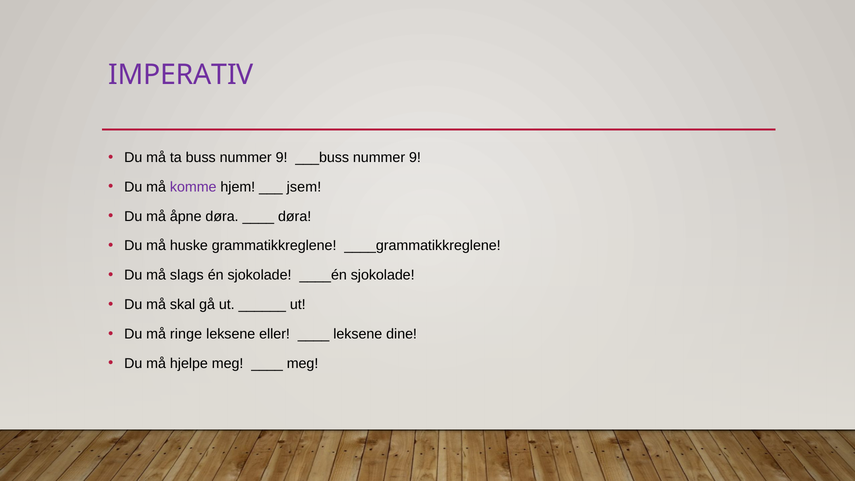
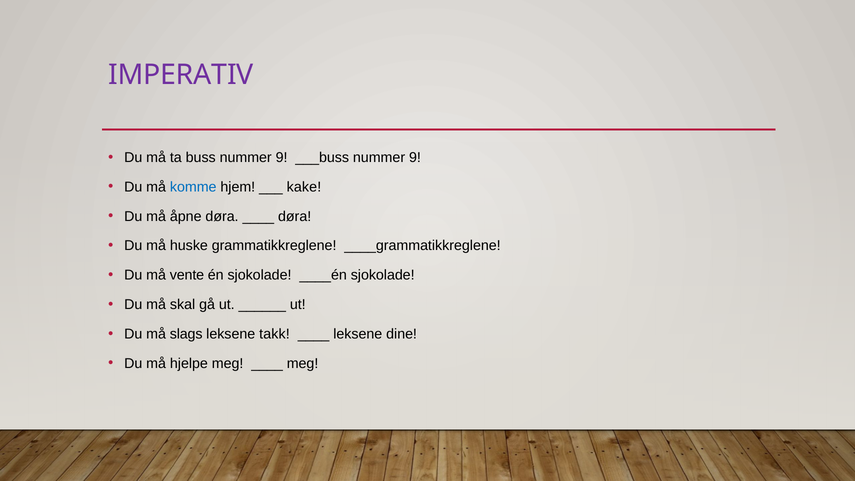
komme colour: purple -> blue
jsem: jsem -> kake
slags: slags -> vente
ringe: ringe -> slags
eller: eller -> takk
